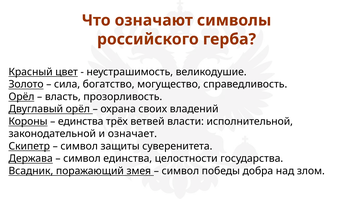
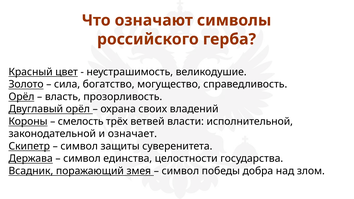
единства at (81, 121): единства -> смелость
